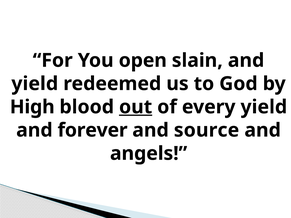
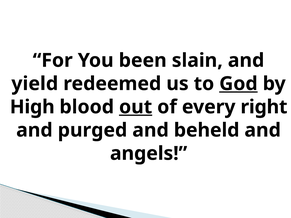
open: open -> been
God underline: none -> present
every yield: yield -> right
forever: forever -> purged
source: source -> beheld
